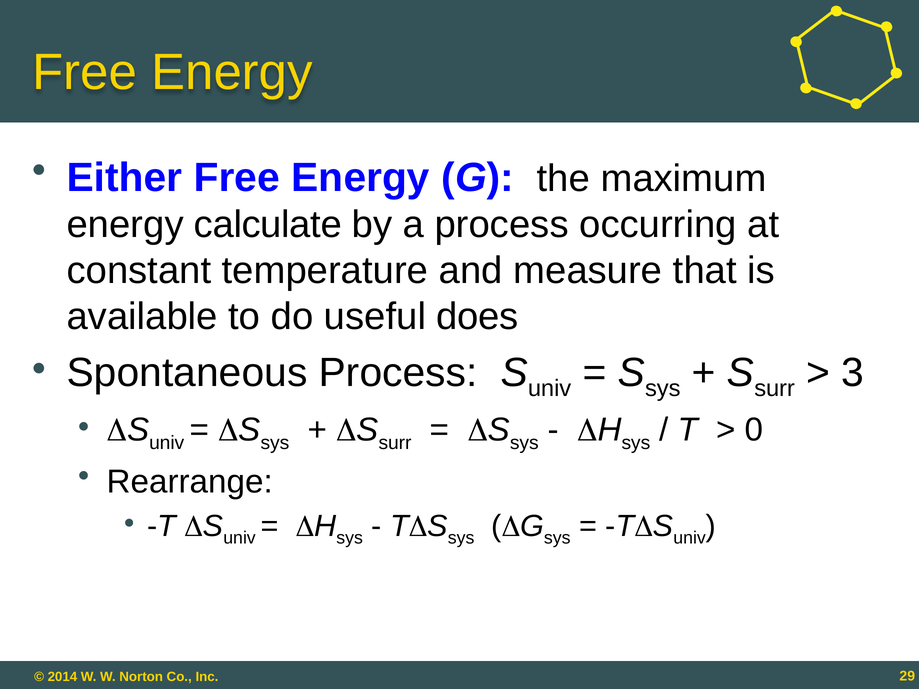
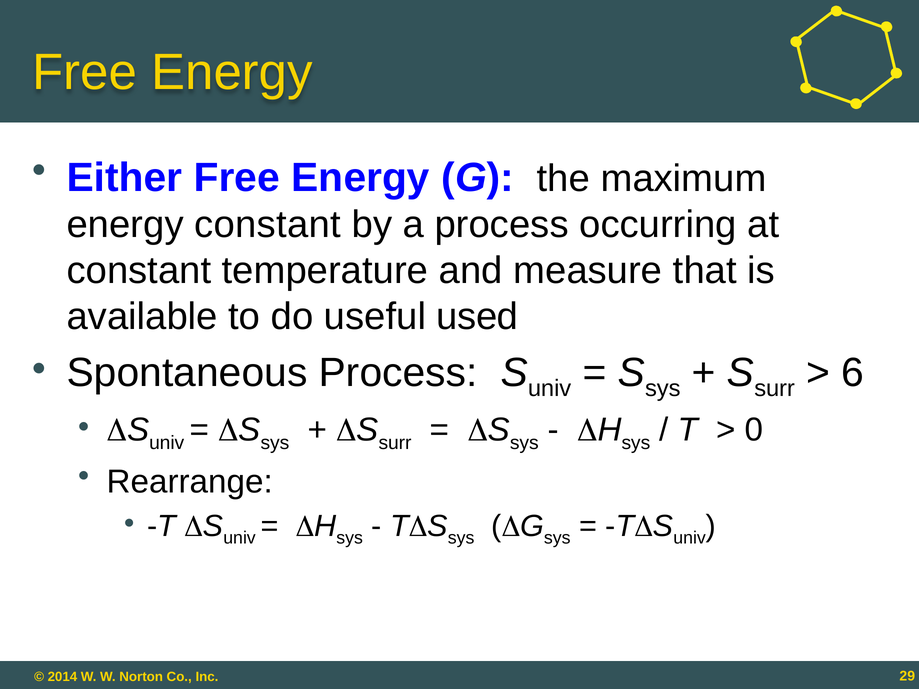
energy calculate: calculate -> constant
does: does -> used
3: 3 -> 6
